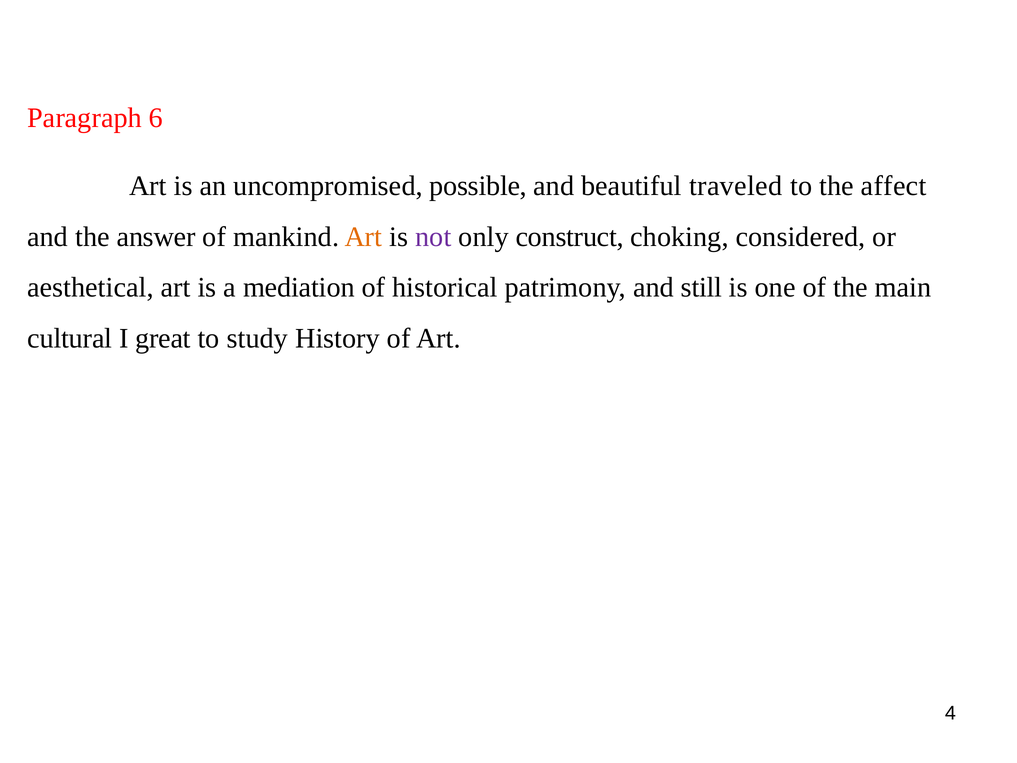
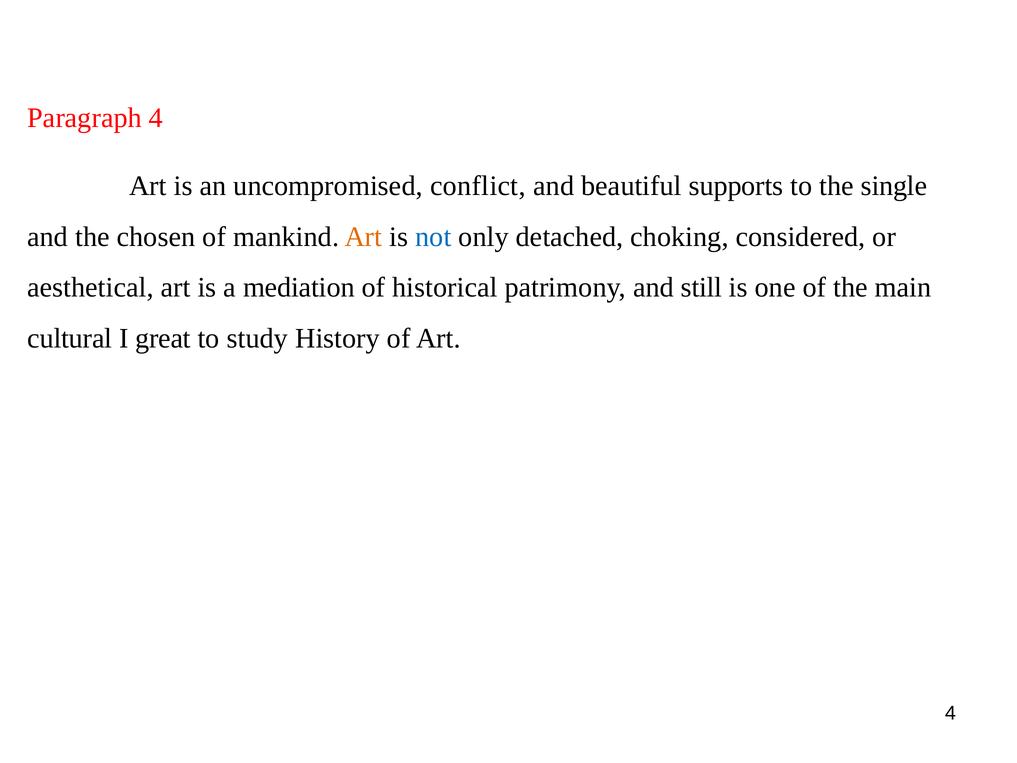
Paragraph 6: 6 -> 4
possible: possible -> conflict
traveled: traveled -> supports
affect: affect -> single
answer: answer -> chosen
not colour: purple -> blue
construct: construct -> detached
